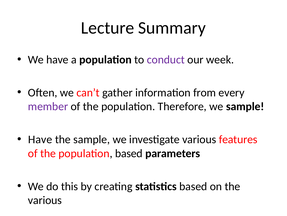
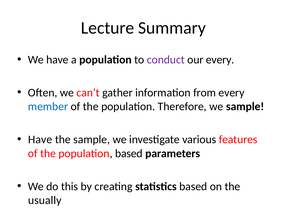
our week: week -> every
member colour: purple -> blue
various at (45, 200): various -> usually
